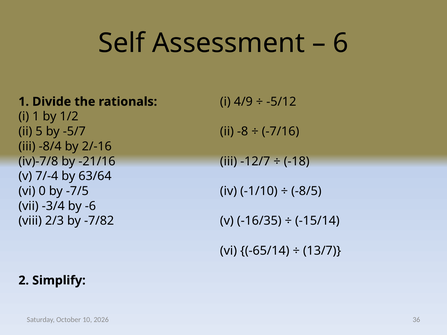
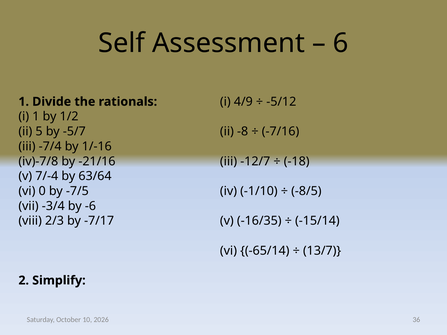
-8/4: -8/4 -> -7/4
2/-16: 2/-16 -> 1/-16
-7/82: -7/82 -> -7/17
